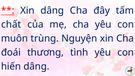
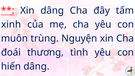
chất: chất -> xinh
